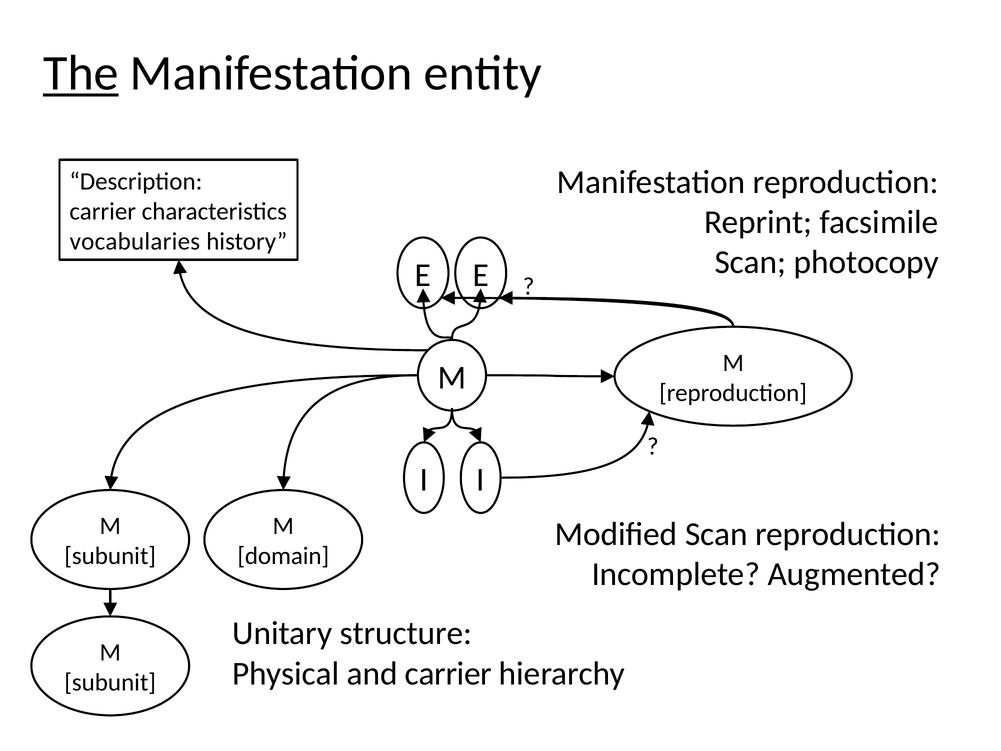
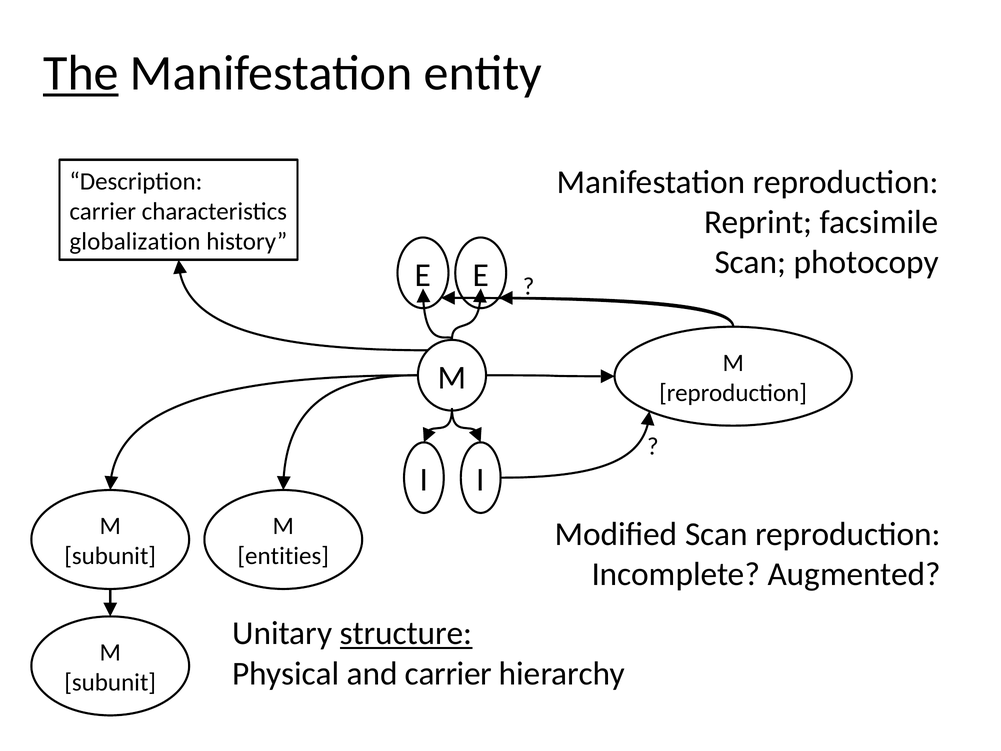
vocabularies: vocabularies -> globalization
domain: domain -> entities
structure underline: none -> present
